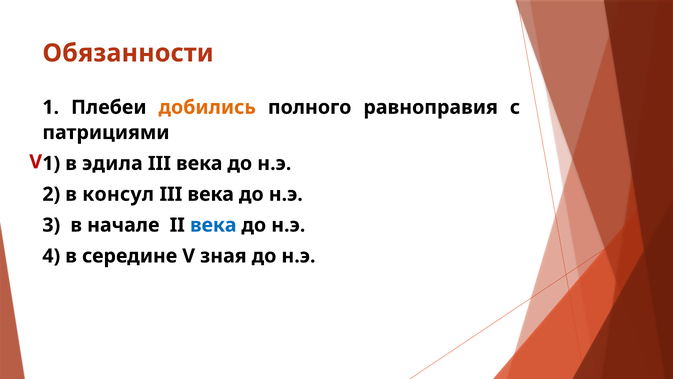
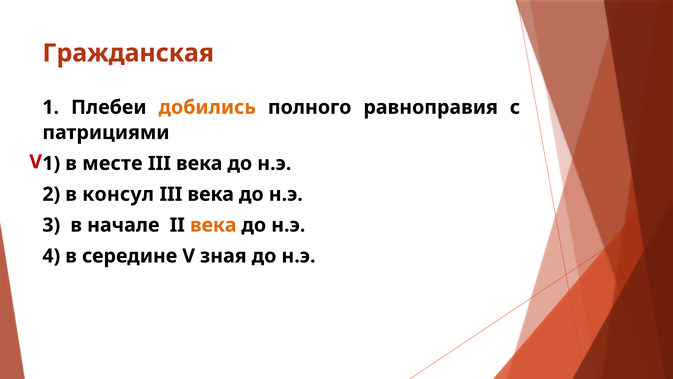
Обязанности: Обязанности -> Гражданская
эдила: эдила -> месте
века at (213, 225) colour: blue -> orange
